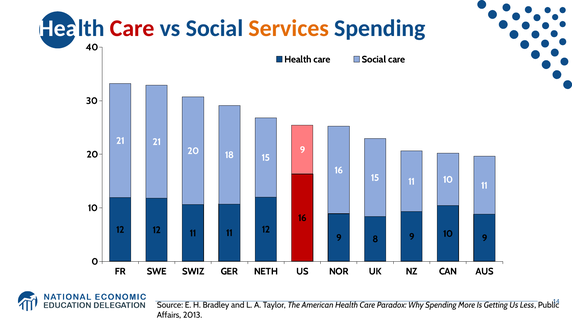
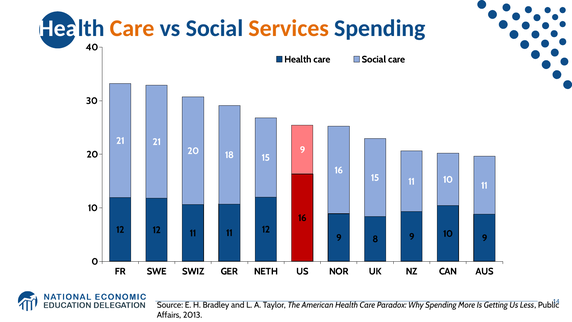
Care at (132, 28) colour: red -> orange
